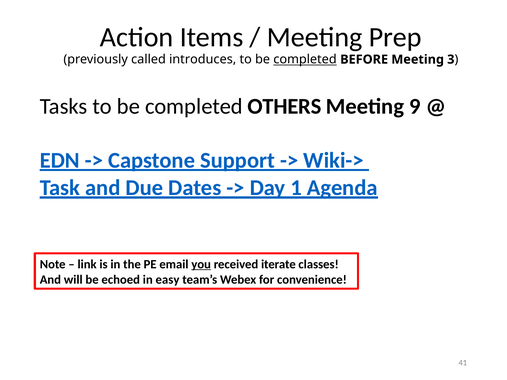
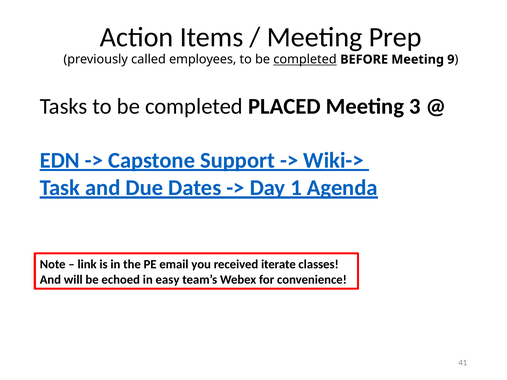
introduces: introduces -> employees
3: 3 -> 9
OTHERS: OTHERS -> PLACED
9: 9 -> 3
you underline: present -> none
